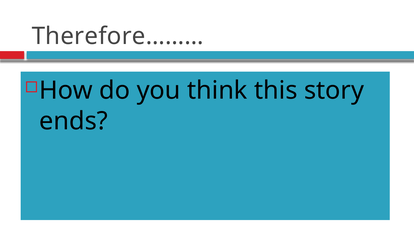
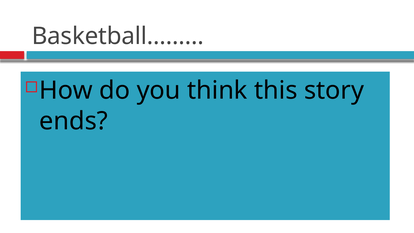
Therefore………: Therefore……… -> Basketball………
